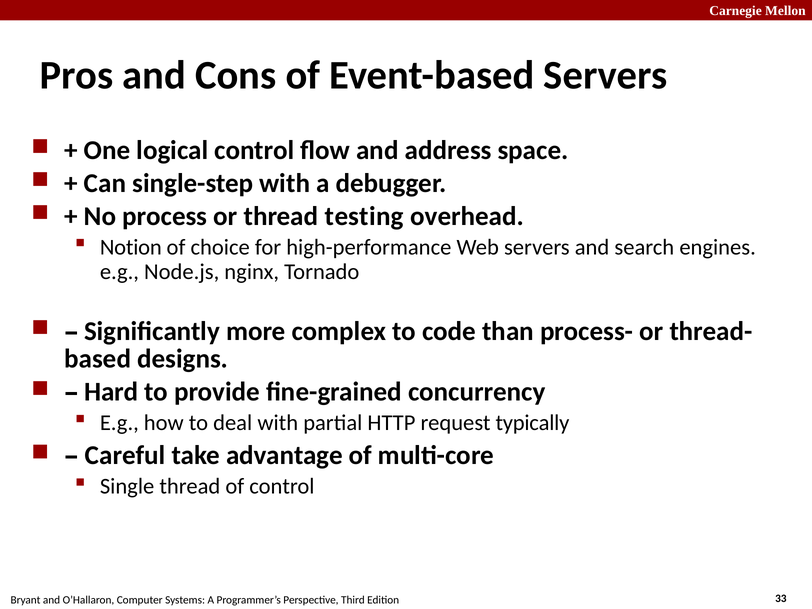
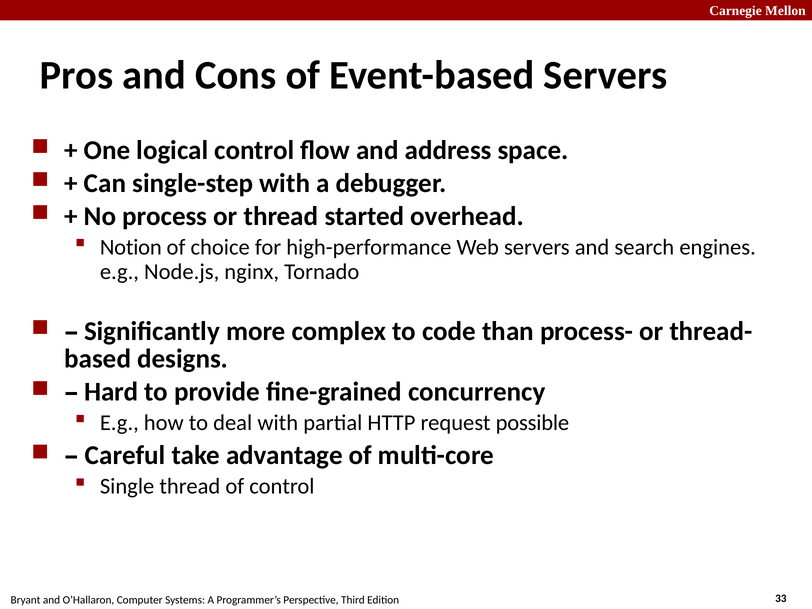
testing: testing -> started
typically: typically -> possible
